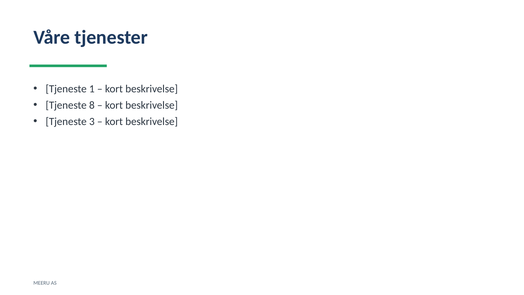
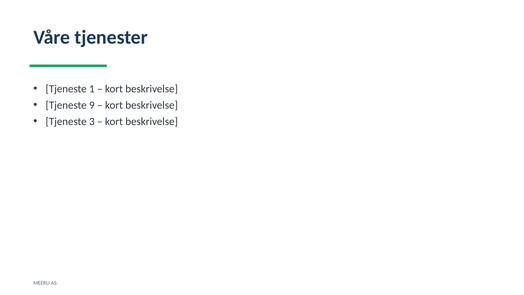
8: 8 -> 9
